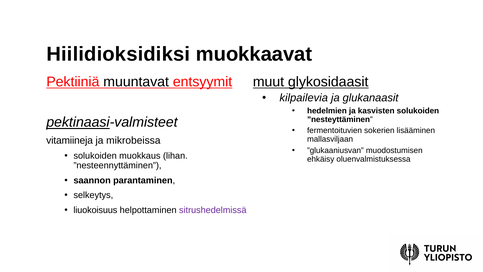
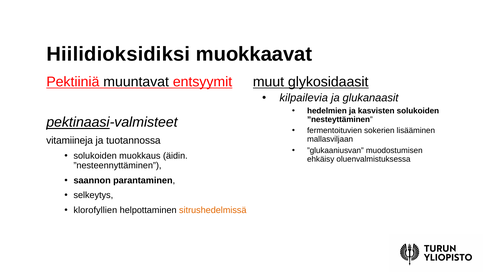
mikrobeissa: mikrobeissa -> tuotannossa
lihan: lihan -> äidin
liuokoisuus: liuokoisuus -> klorofyllien
sitrushedelmissä colour: purple -> orange
